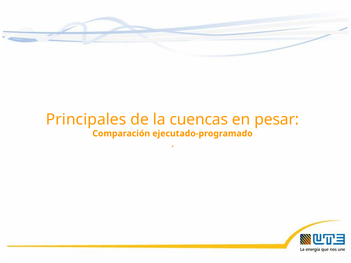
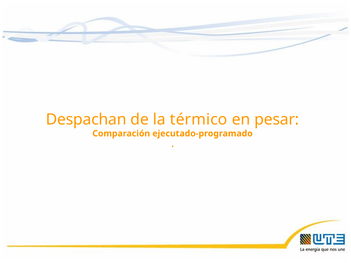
Principales: Principales -> Despachan
cuencas: cuencas -> térmico
